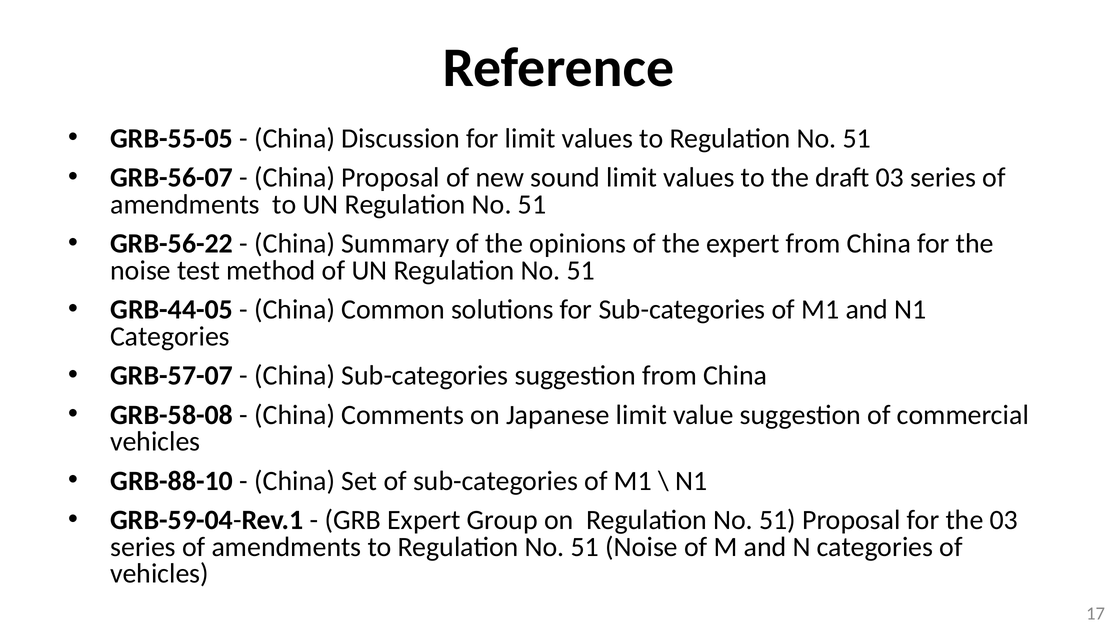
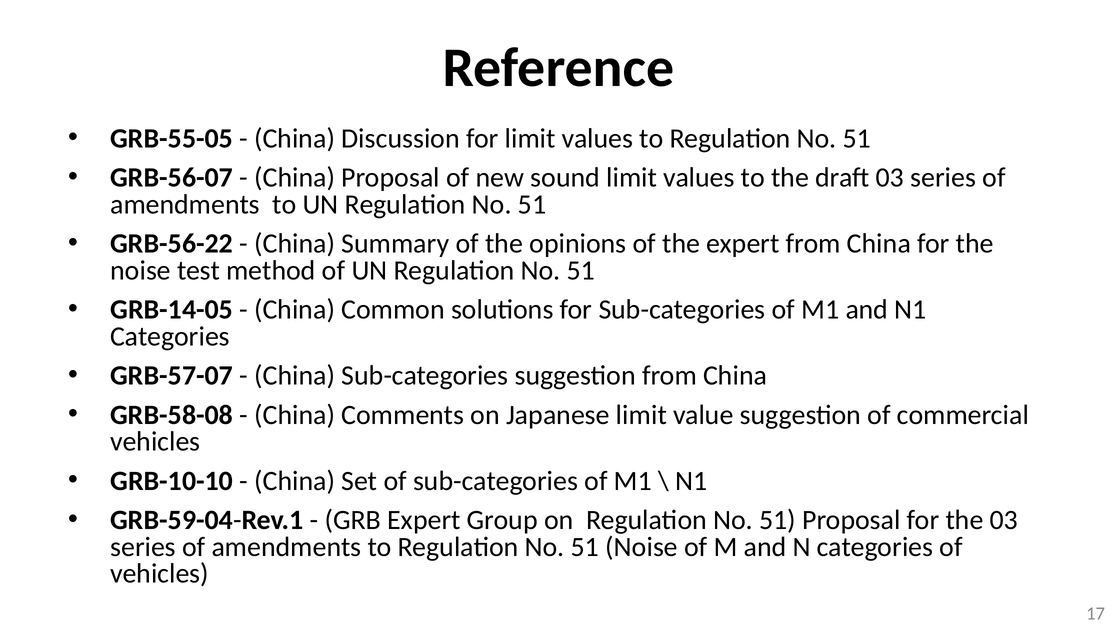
GRB-44-05: GRB-44-05 -> GRB-14-05
GRB-88-10: GRB-88-10 -> GRB-10-10
